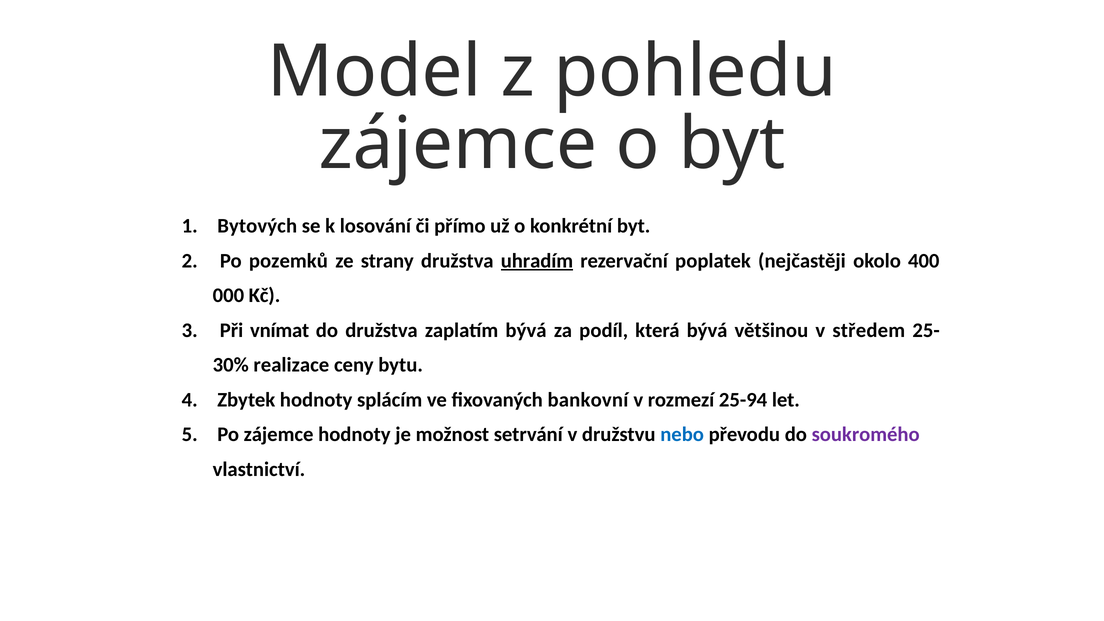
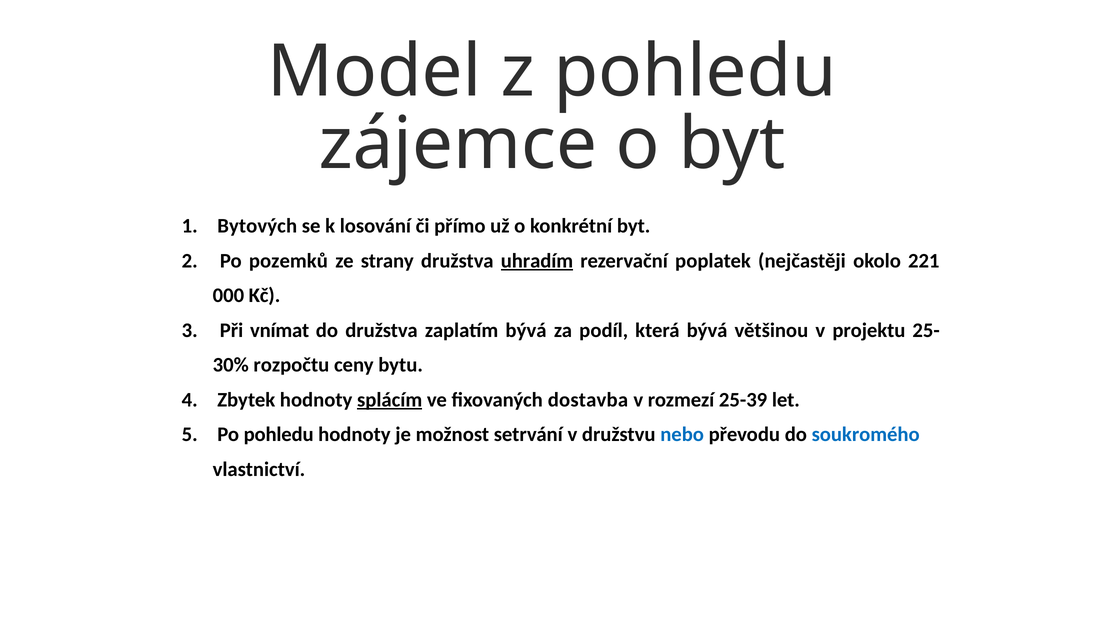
400: 400 -> 221
středem: středem -> projektu
realizace: realizace -> rozpočtu
splácím underline: none -> present
bankovní: bankovní -> dostavba
25-94: 25-94 -> 25-39
Po zájemce: zájemce -> pohledu
soukromého colour: purple -> blue
